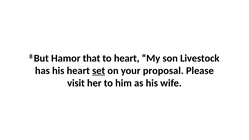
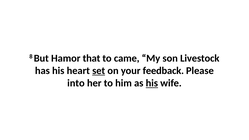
to heart: heart -> came
proposal: proposal -> feedback
visit: visit -> into
his at (152, 83) underline: none -> present
